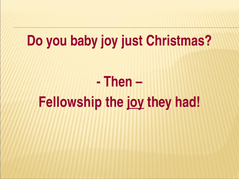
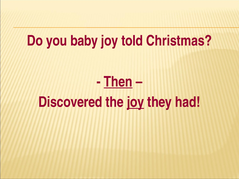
just: just -> told
Then underline: none -> present
Fellowship: Fellowship -> Discovered
